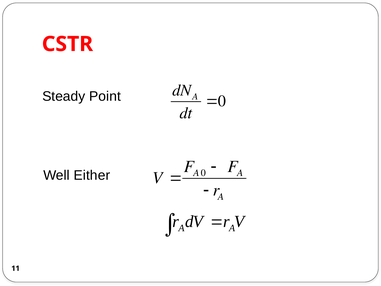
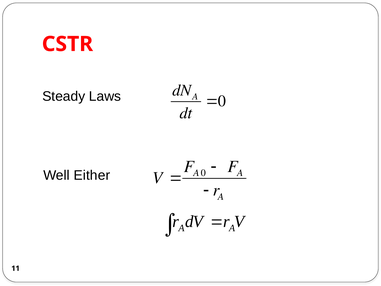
Point: Point -> Laws
